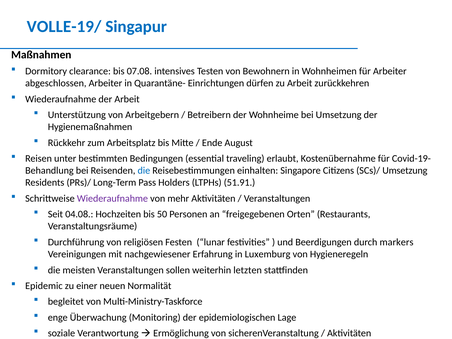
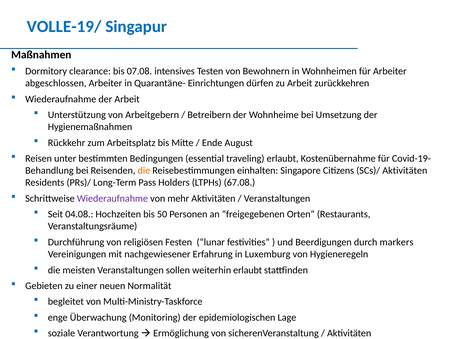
die at (144, 171) colour: blue -> orange
SCs)/ Umsetzung: Umsetzung -> Aktivitäten
51.91: 51.91 -> 67.08
weiterhin letzten: letzten -> erlaubt
Epidemic: Epidemic -> Gebieten
